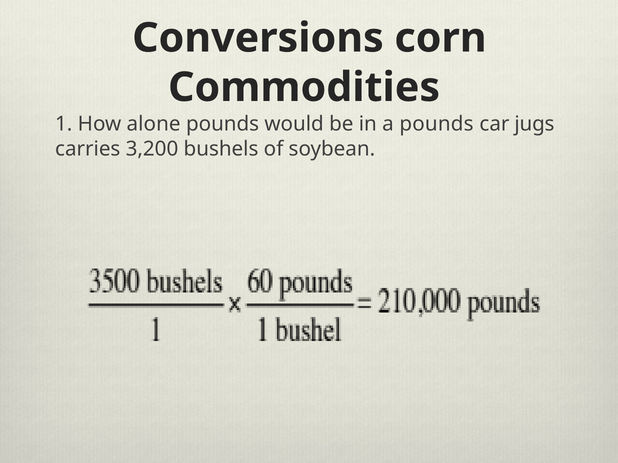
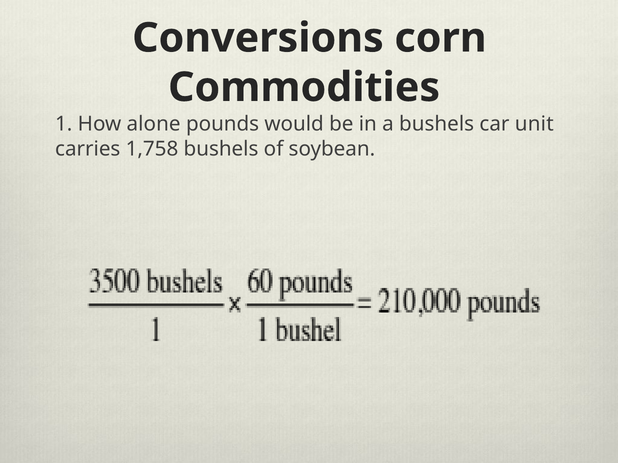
a pounds: pounds -> bushels
jugs: jugs -> unit
3,200: 3,200 -> 1,758
